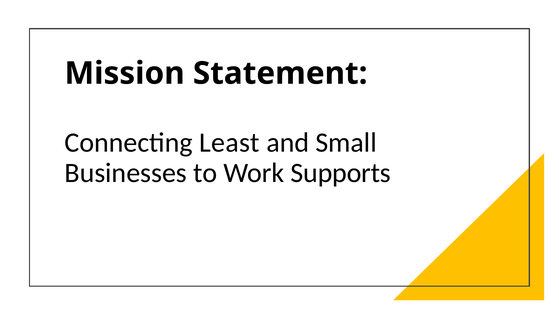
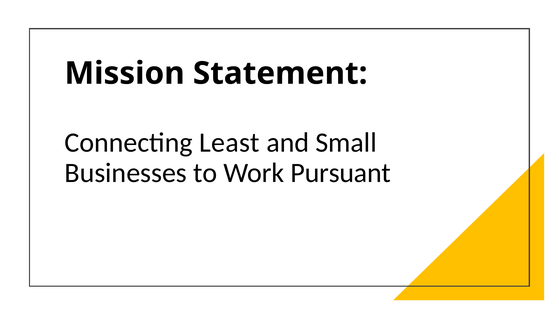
Supports: Supports -> Pursuant
